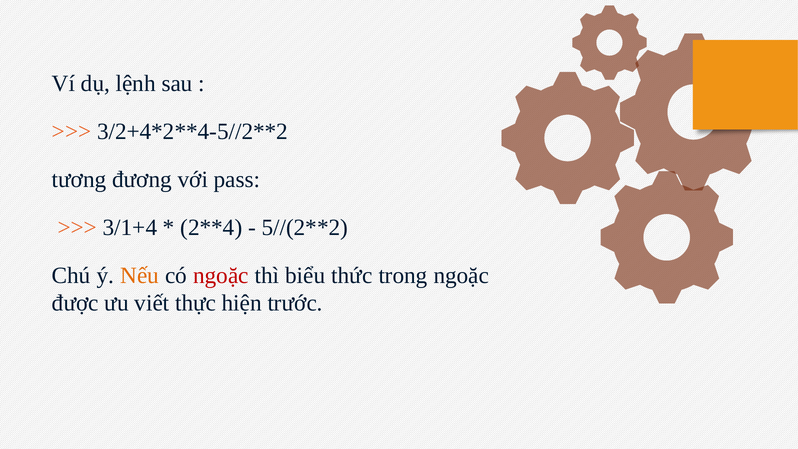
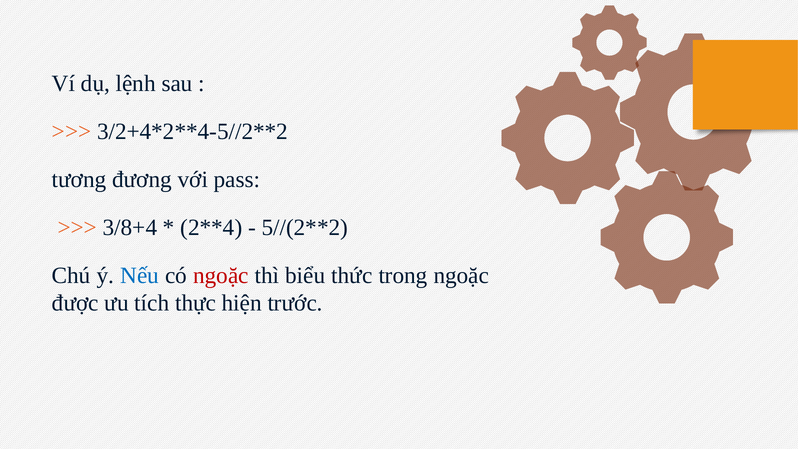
3/1+4: 3/1+4 -> 3/8+4
Nếu colour: orange -> blue
viết: viết -> tích
